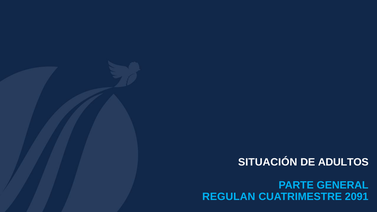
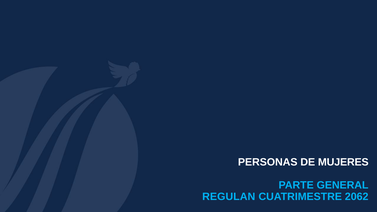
SITUACIÓN: SITUACIÓN -> PERSONAS
ADULTOS: ADULTOS -> MUJERES
2091: 2091 -> 2062
